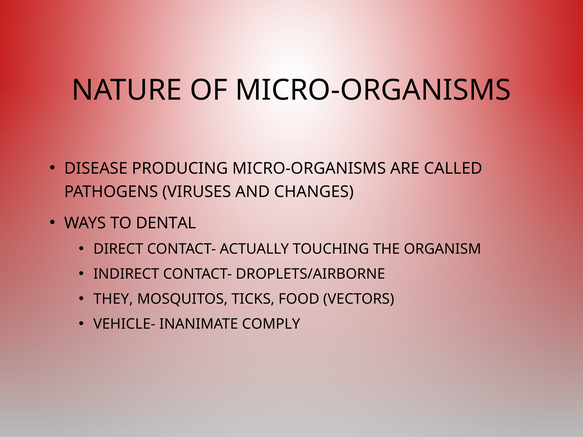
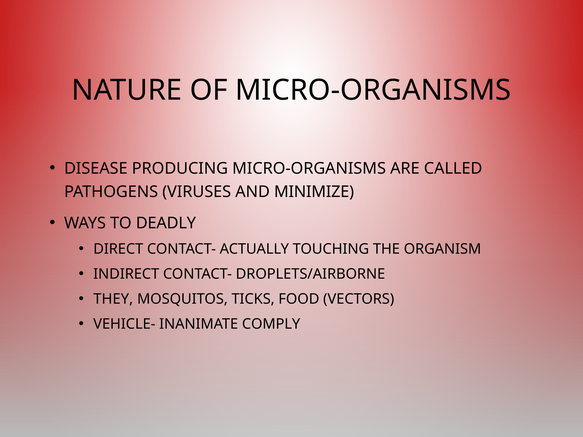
CHANGES: CHANGES -> MINIMIZE
DENTAL: DENTAL -> DEADLY
